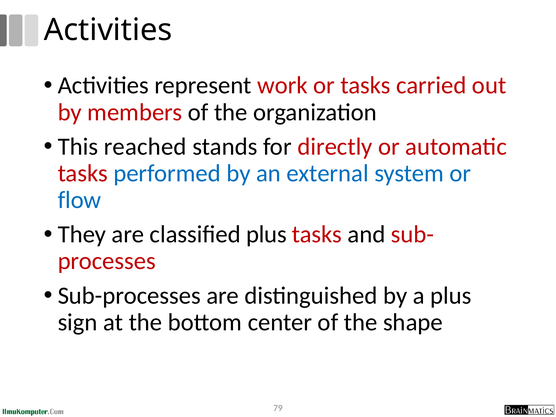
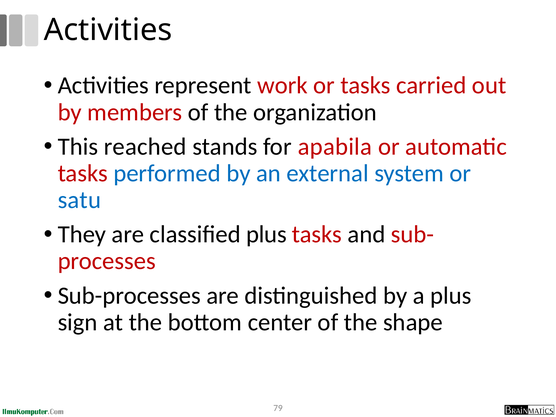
directly: directly -> apabila
flow: flow -> satu
